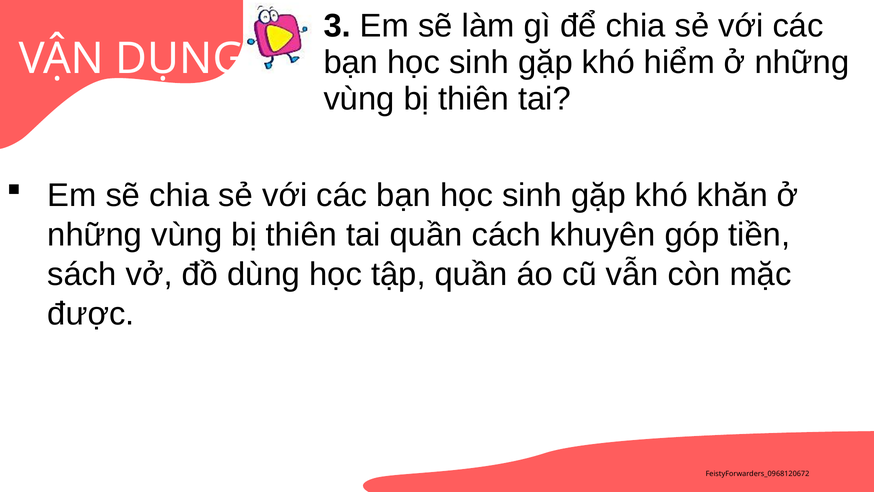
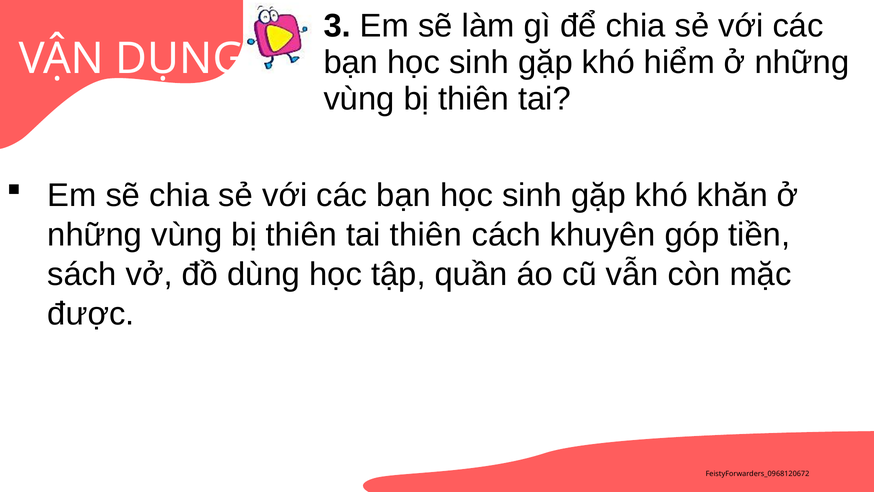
tai quần: quần -> thiên
